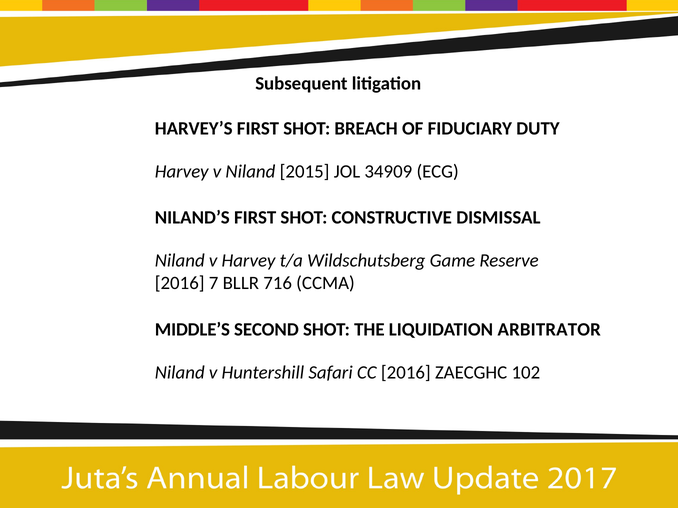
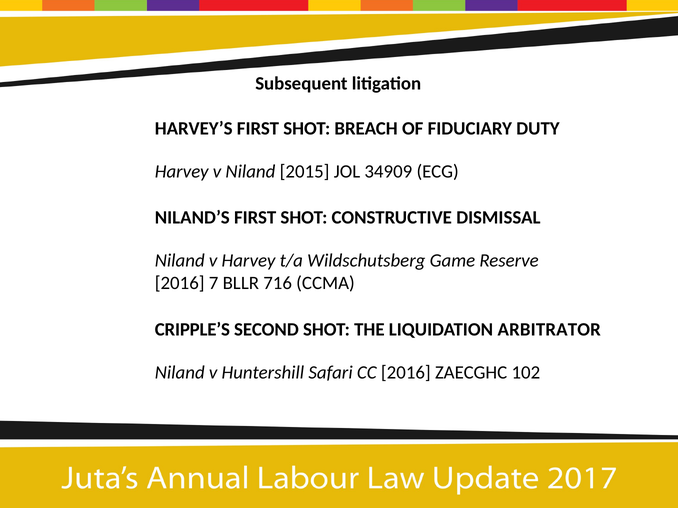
MIDDLE’S: MIDDLE’S -> CRIPPLE’S
